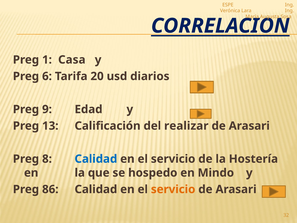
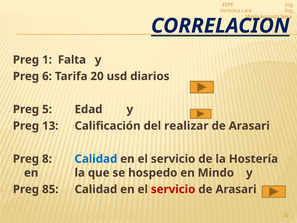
Casa: Casa -> Falta
9: 9 -> 5
86: 86 -> 85
servicio at (173, 189) colour: orange -> red
